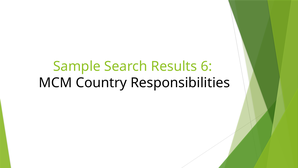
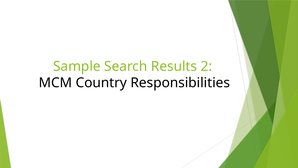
6: 6 -> 2
